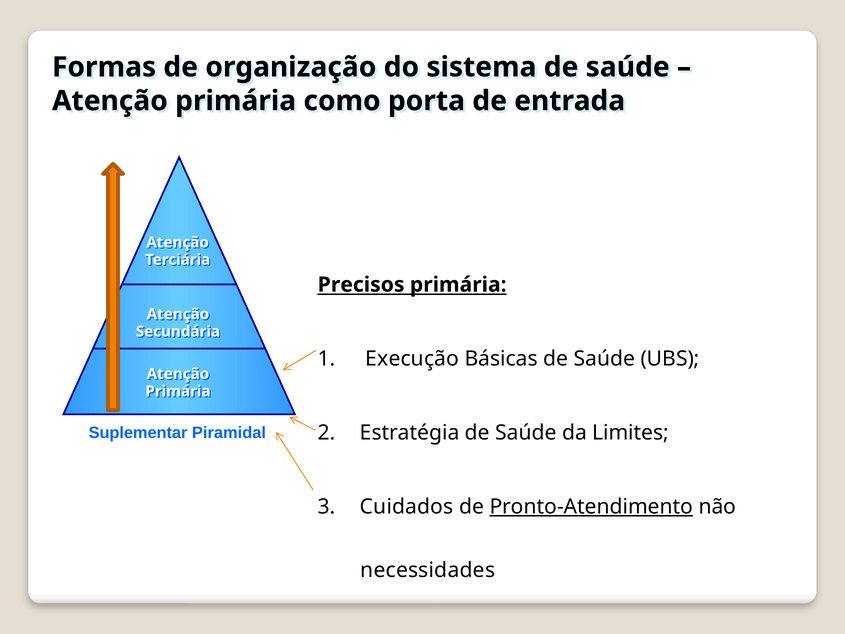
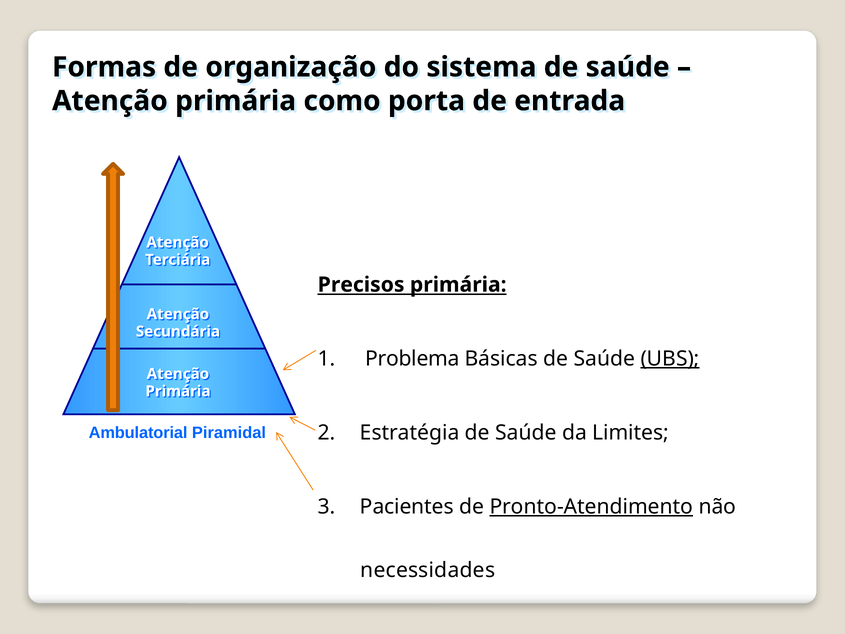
Execução: Execução -> Problema
UBS underline: none -> present
Suplementar: Suplementar -> Ambulatorial
Cuidados: Cuidados -> Pacientes
